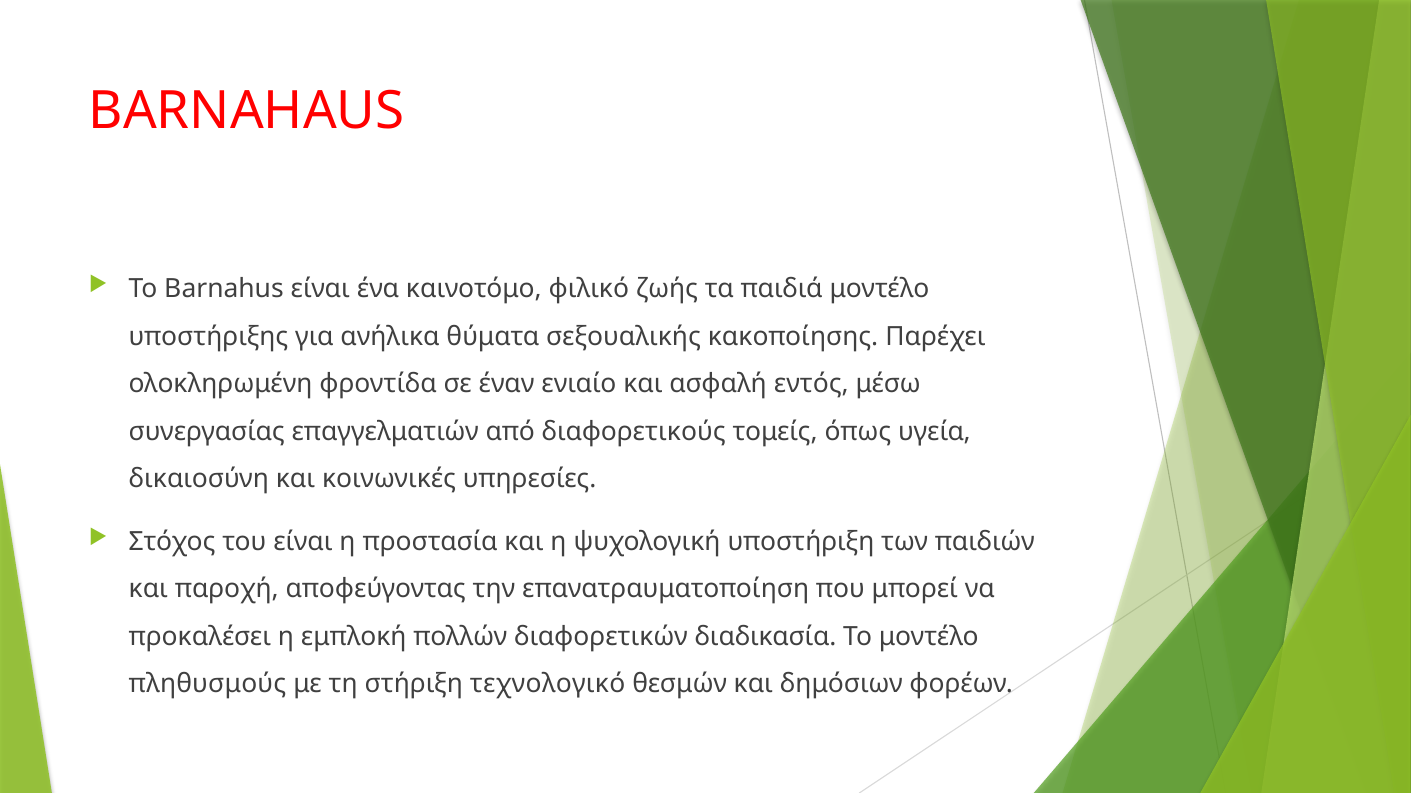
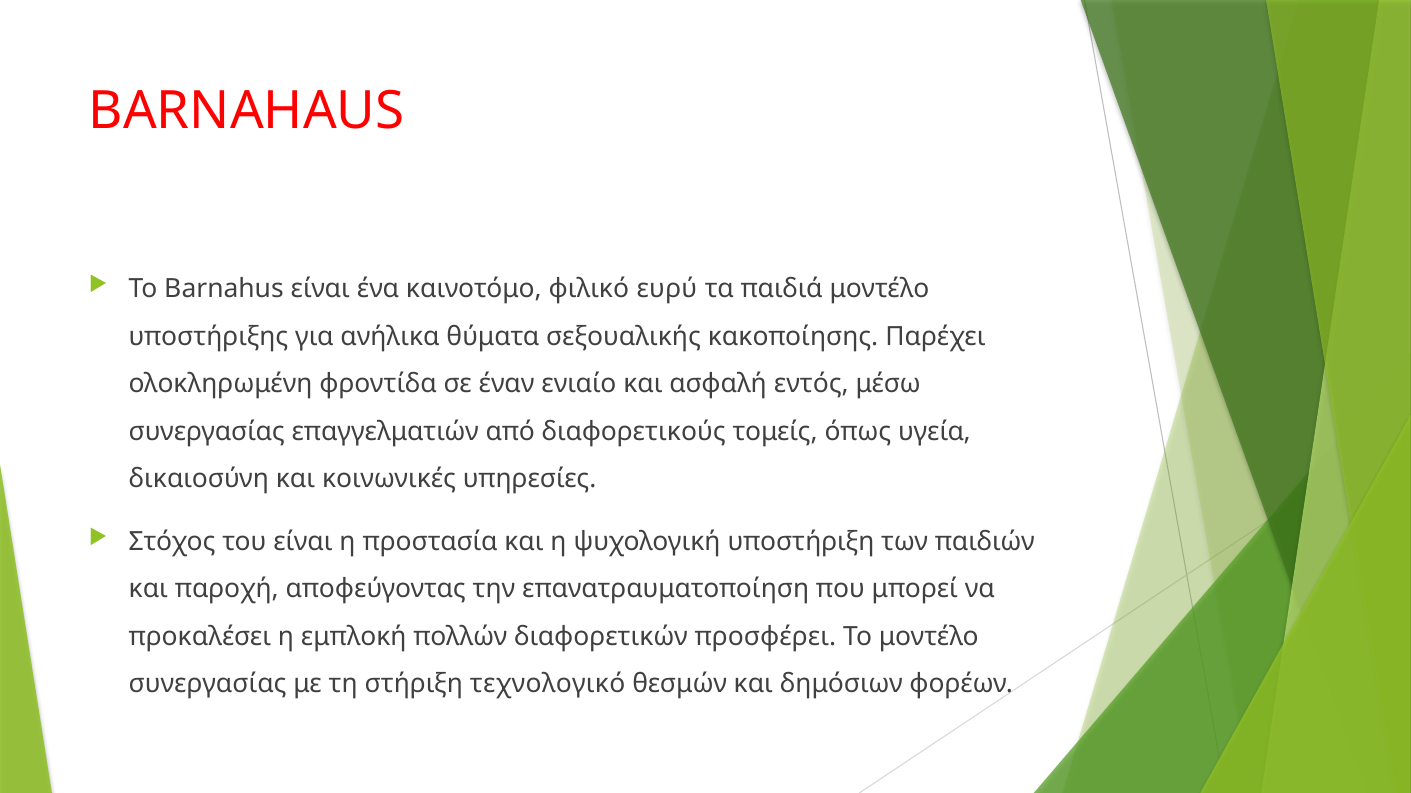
ζωής: ζωής -> ευρύ
διαδικασία: διαδικασία -> προσφέρει
πληθυσμούς at (208, 685): πληθυσμούς -> συνεργασίας
